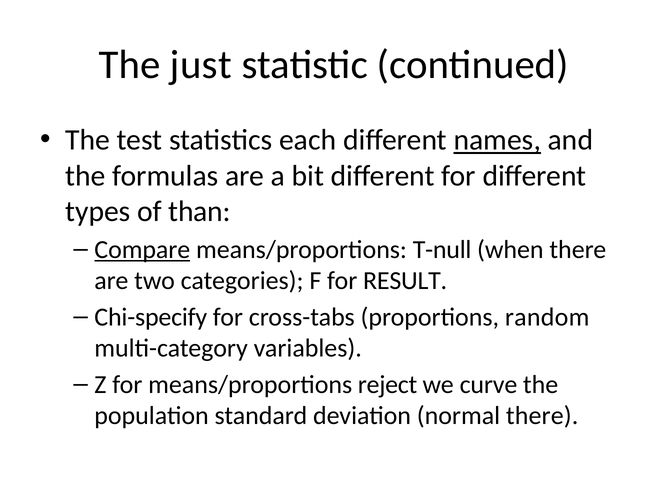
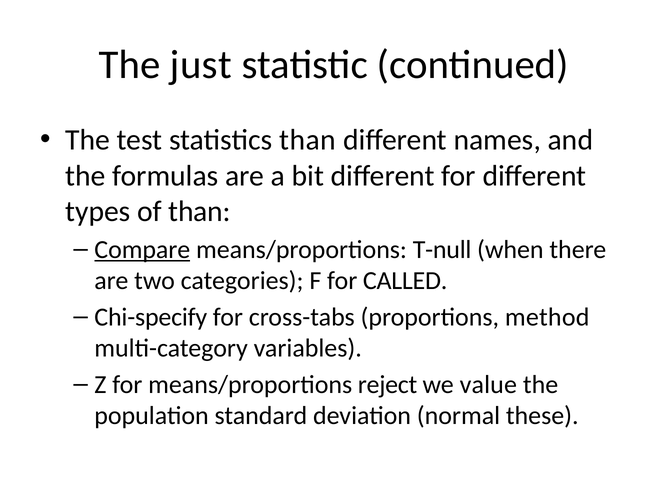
statistics each: each -> than
names underline: present -> none
RESULT: RESULT -> CALLED
random: random -> method
curve: curve -> value
normal there: there -> these
